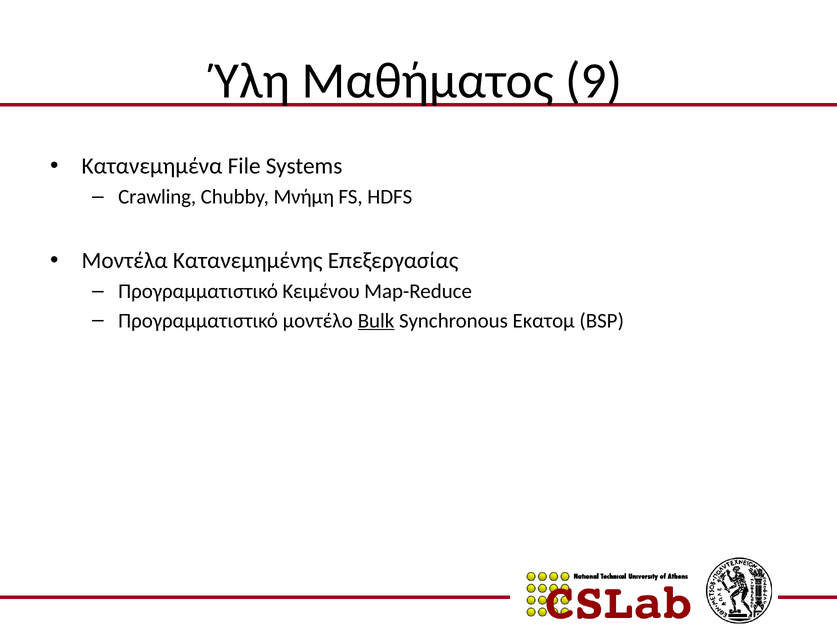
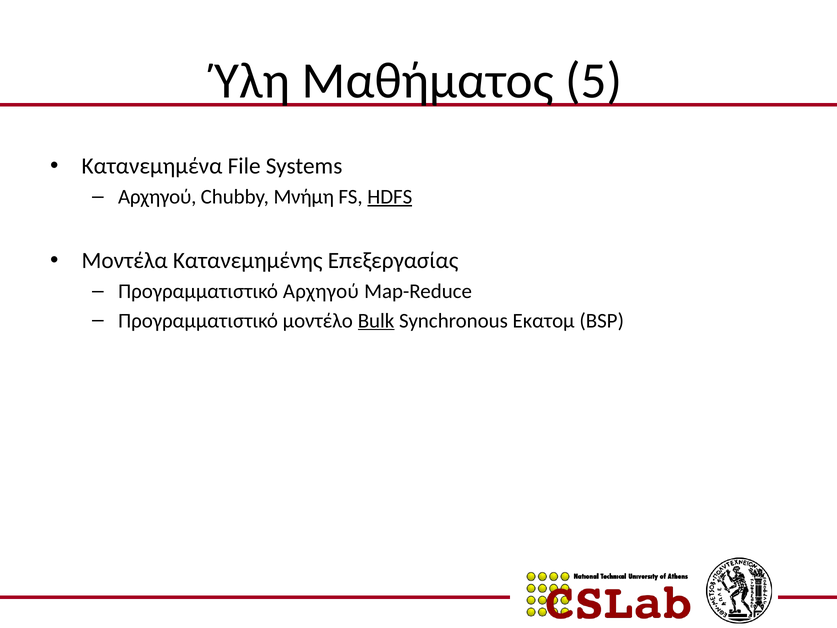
9: 9 -> 5
Crawling at (157, 197): Crawling -> Αρχηγού
HDFS underline: none -> present
Προγραμματιστικό Κειμένου: Κειμένου -> Αρχηγού
